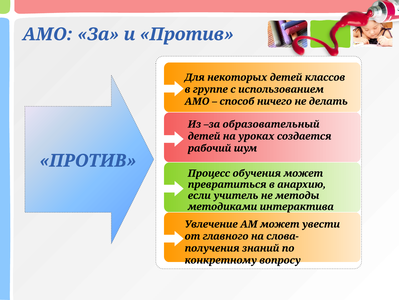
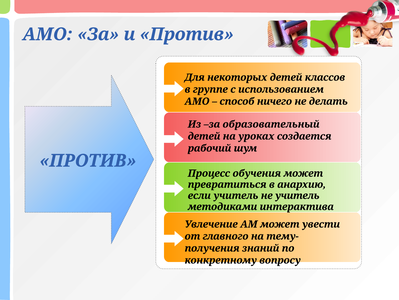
не методы: методы -> учитель
слова-: слова- -> тему-
